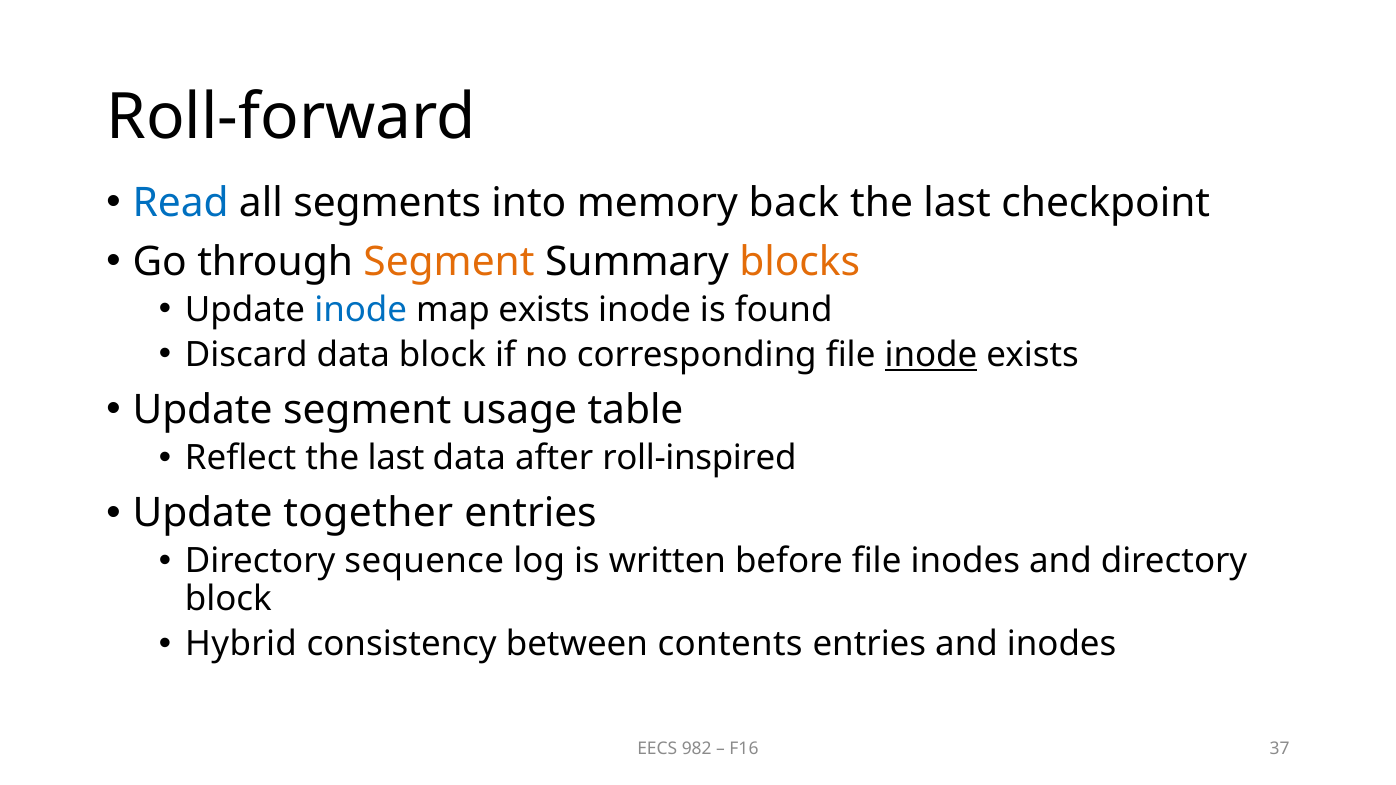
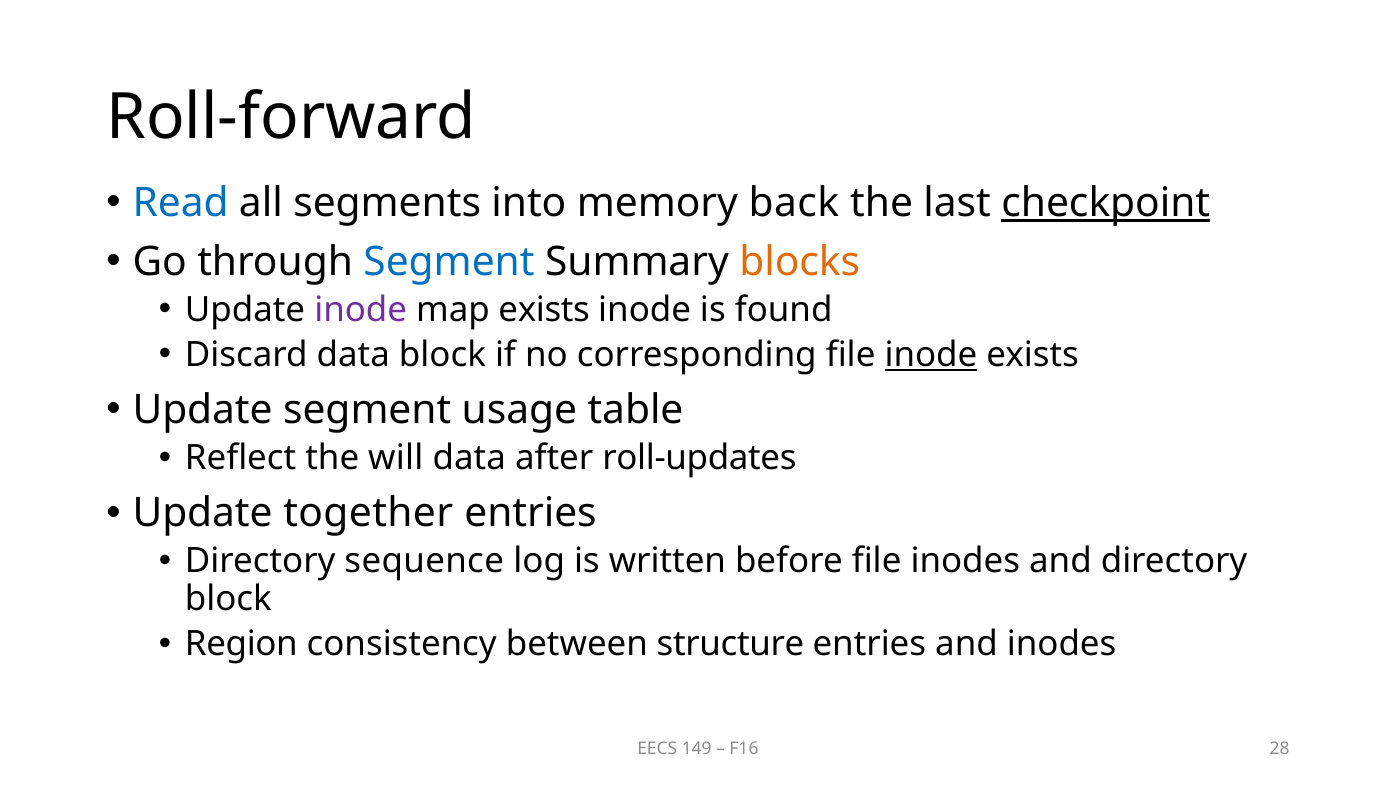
checkpoint underline: none -> present
Segment at (449, 262) colour: orange -> blue
inode at (361, 310) colour: blue -> purple
Reflect the last: last -> will
roll-inspired: roll-inspired -> roll-updates
Hybrid: Hybrid -> Region
contents: contents -> structure
982: 982 -> 149
37: 37 -> 28
